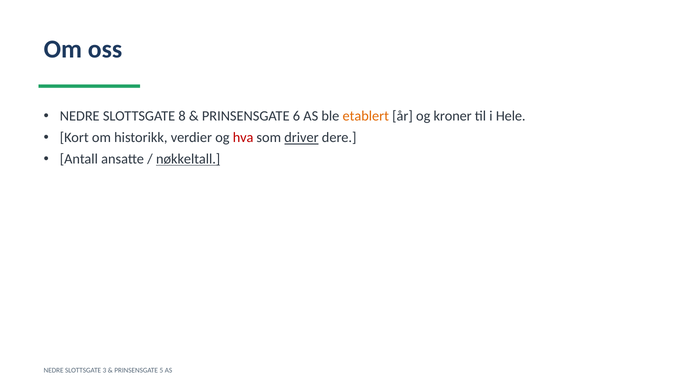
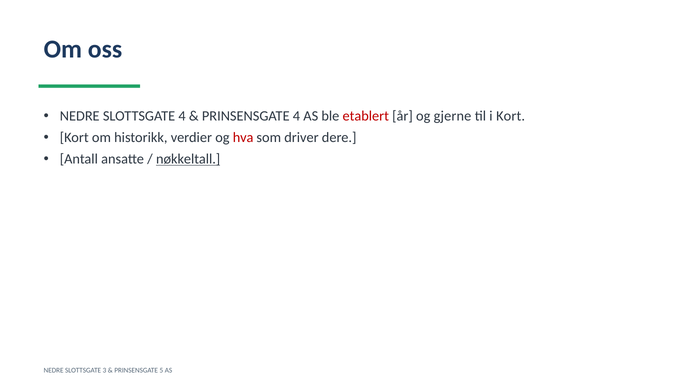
SLOTTSGATE 8: 8 -> 4
PRINSENSGATE 6: 6 -> 4
etablert colour: orange -> red
kroner: kroner -> gjerne
i Hele: Hele -> Kort
driver underline: present -> none
